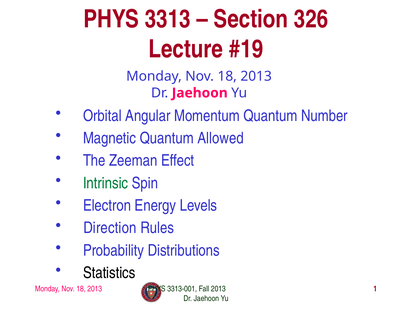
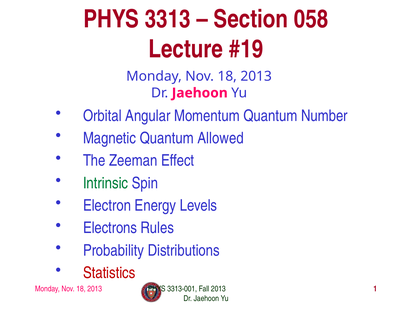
326: 326 -> 058
Direction: Direction -> Electrons
Statistics colour: black -> red
